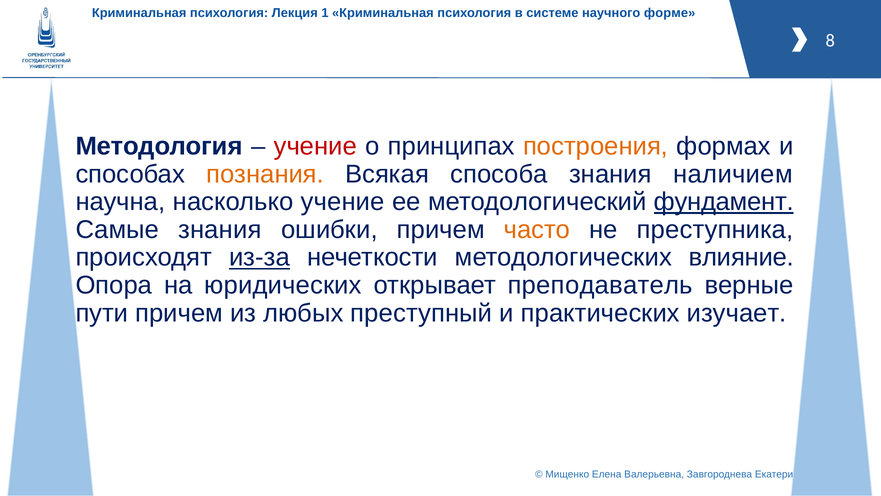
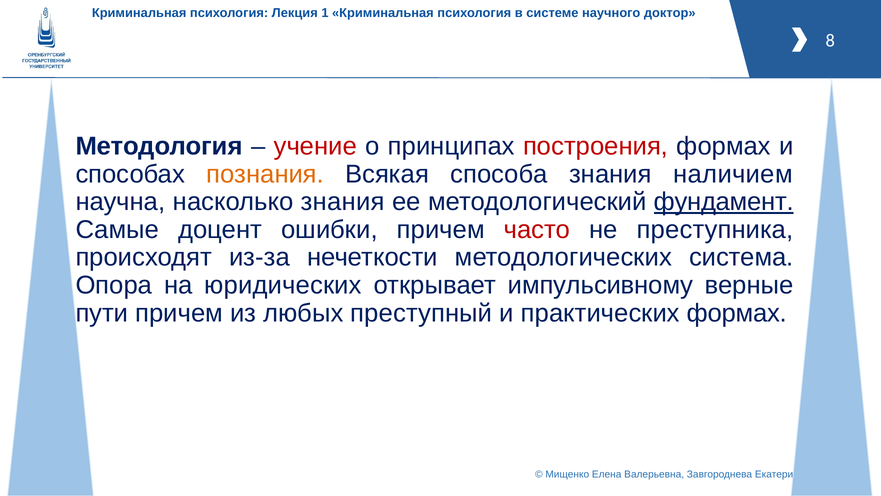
форме: форме -> доктор
построения colour: orange -> red
насколько учение: учение -> знания
знания at (220, 230): знания -> доцент
часто colour: orange -> red
из-за underline: present -> none
влияние: влияние -> система
преподаватель: преподаватель -> импульсивному
практических изучает: изучает -> формах
